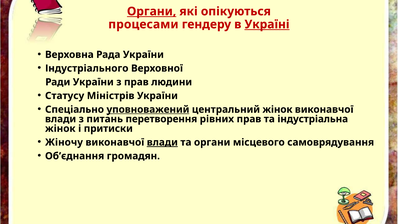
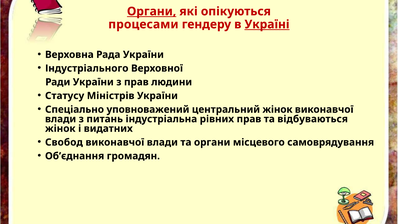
уповноважений underline: present -> none
перетворення: перетворення -> індустріальна
індустріальна: індустріальна -> відбуваються
притиски: притиски -> видатних
Жіночу: Жіночу -> Свобод
влади at (162, 142) underline: present -> none
